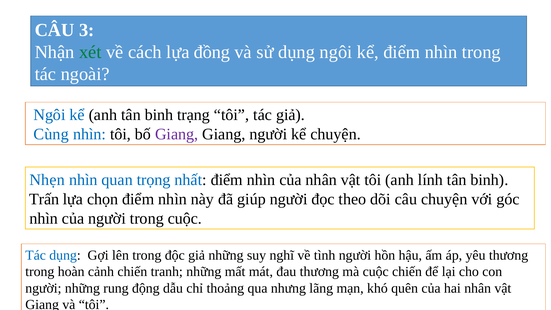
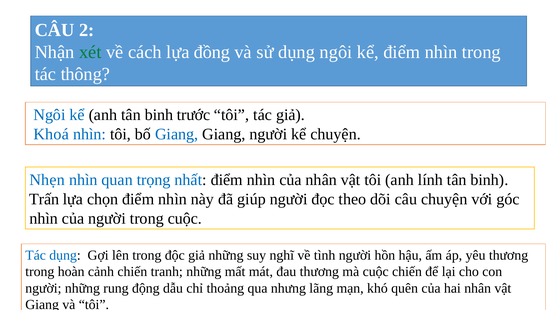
3: 3 -> 2
ngoài: ngoài -> thông
trạng: trạng -> trước
Cùng: Cùng -> Khoá
Giang at (177, 134) colour: purple -> blue
